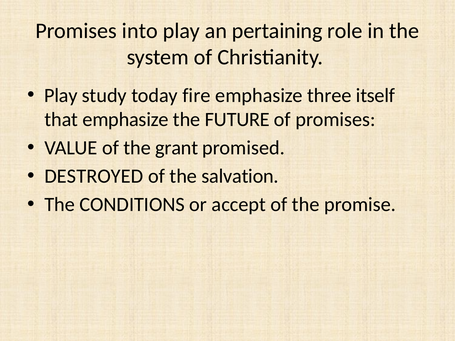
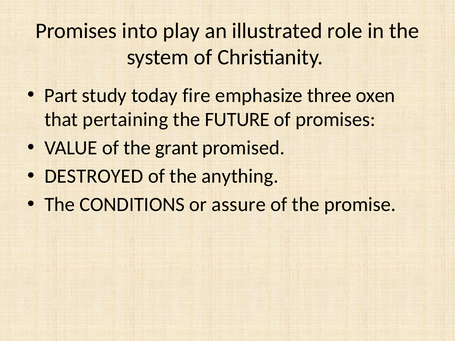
pertaining: pertaining -> illustrated
Play at (61, 95): Play -> Part
itself: itself -> oxen
that emphasize: emphasize -> pertaining
salvation: salvation -> anything
accept: accept -> assure
